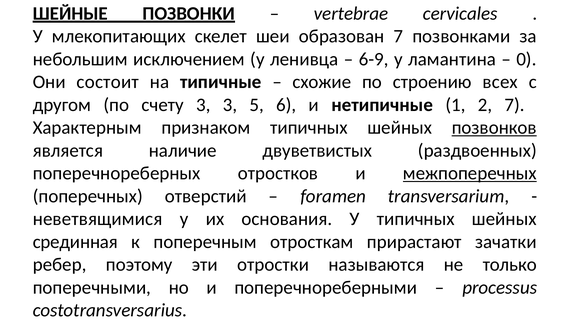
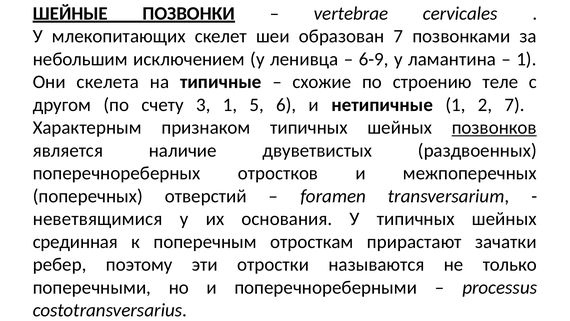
0 at (526, 59): 0 -> 1
состоит: состоит -> скелета
всех: всех -> теле
3 3: 3 -> 1
межпоперечных underline: present -> none
